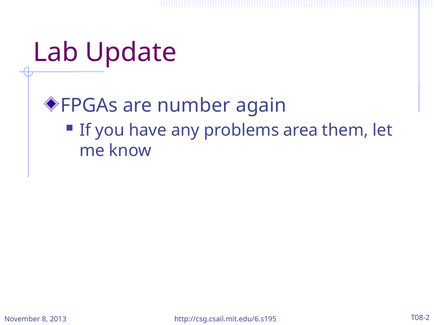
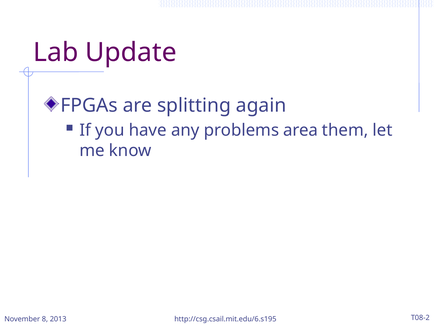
number: number -> splitting
